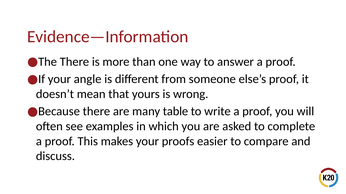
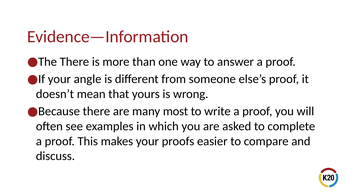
table: table -> most
